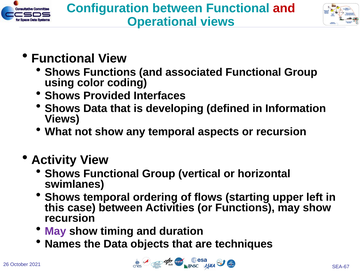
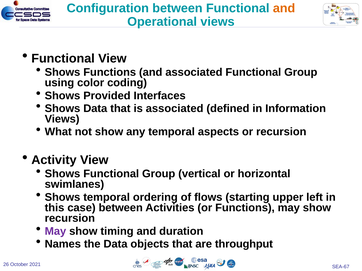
and at (284, 8) colour: red -> orange
is developing: developing -> associated
techniques: techniques -> throughput
